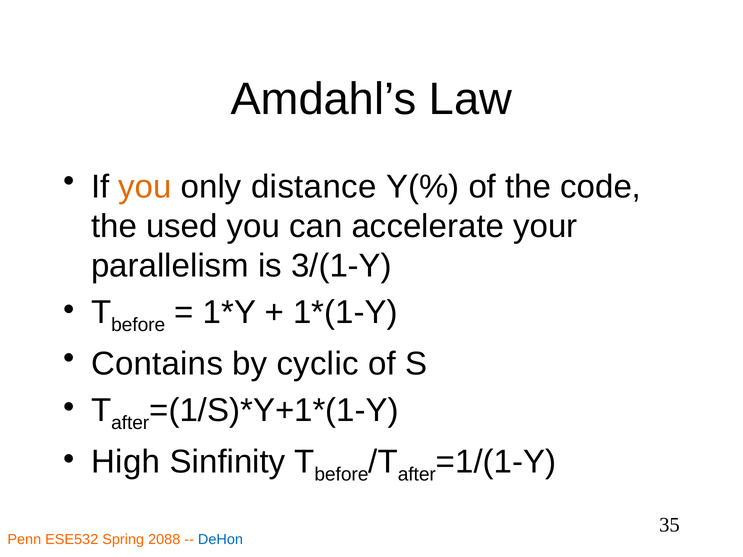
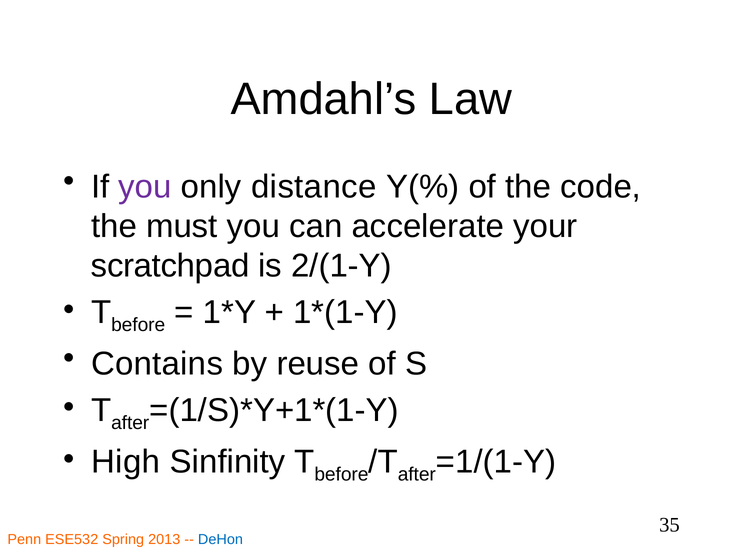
you at (145, 187) colour: orange -> purple
used: used -> must
parallelism: parallelism -> scratchpad
3/(1-Y: 3/(1-Y -> 2/(1-Y
cyclic: cyclic -> reuse
2088: 2088 -> 2013
